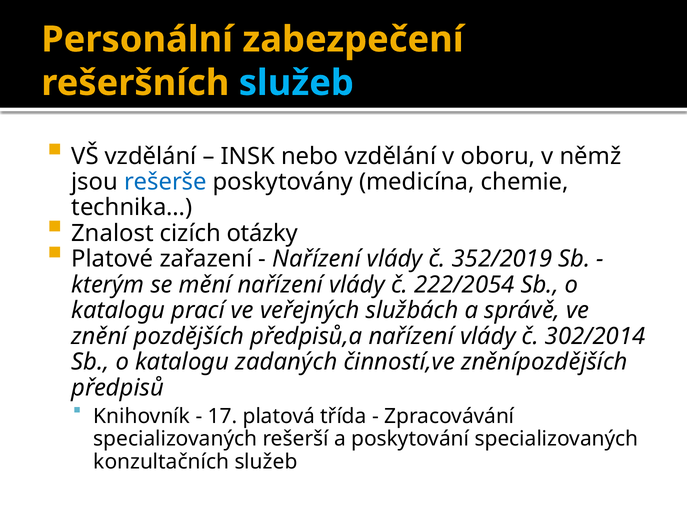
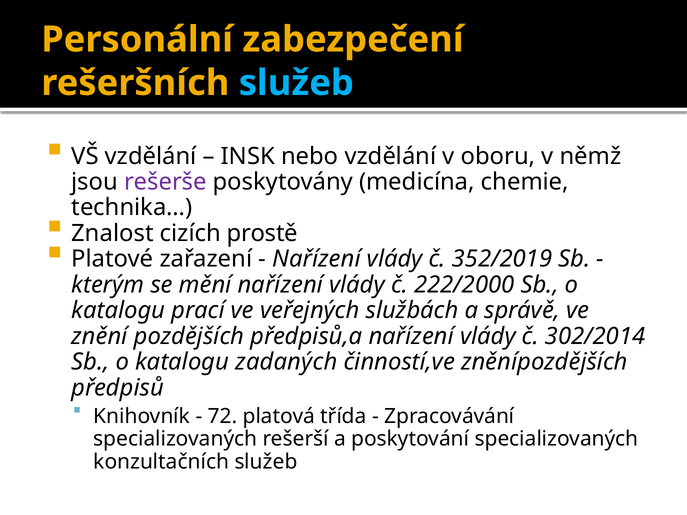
rešerše colour: blue -> purple
otázky: otázky -> prostě
222/2054: 222/2054 -> 222/2000
17: 17 -> 72
